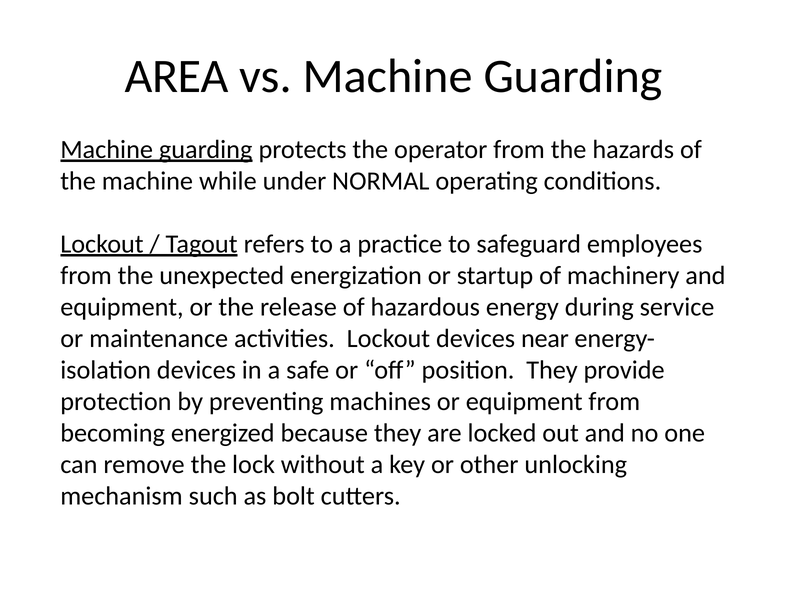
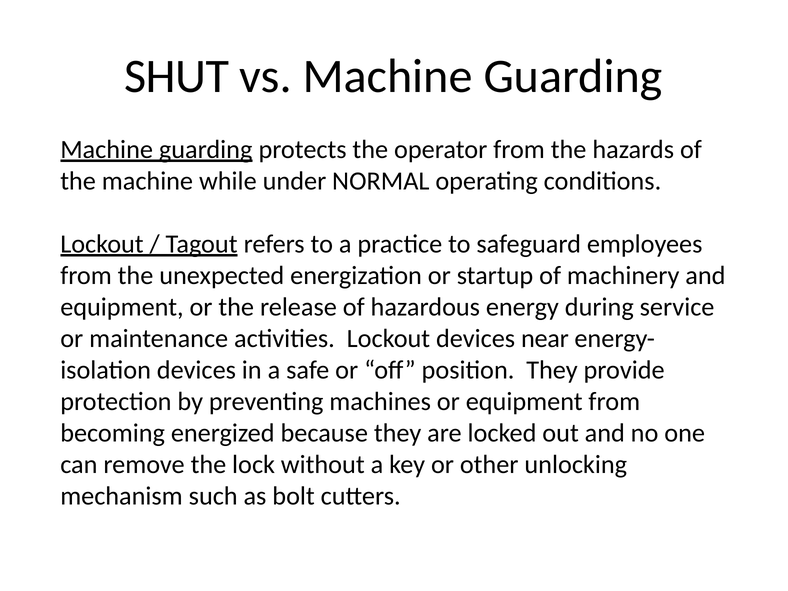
AREA: AREA -> SHUT
